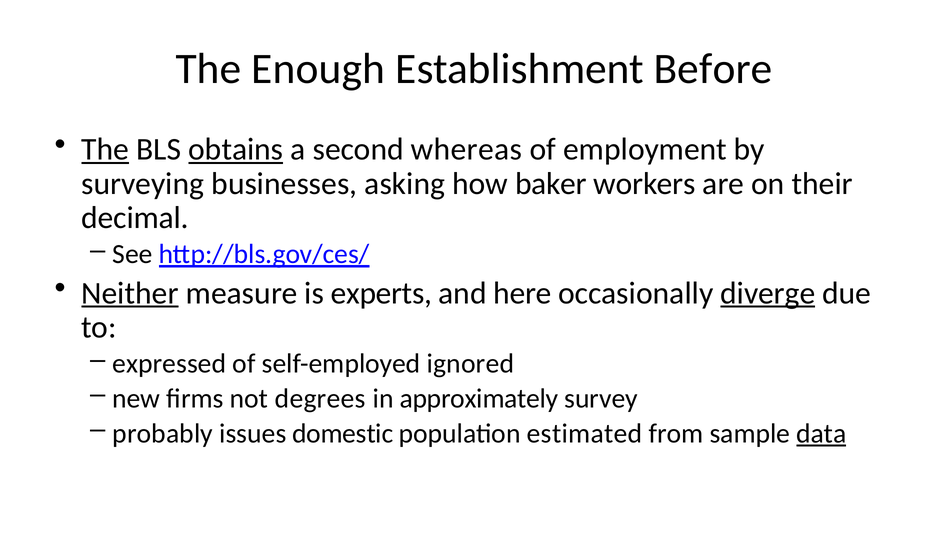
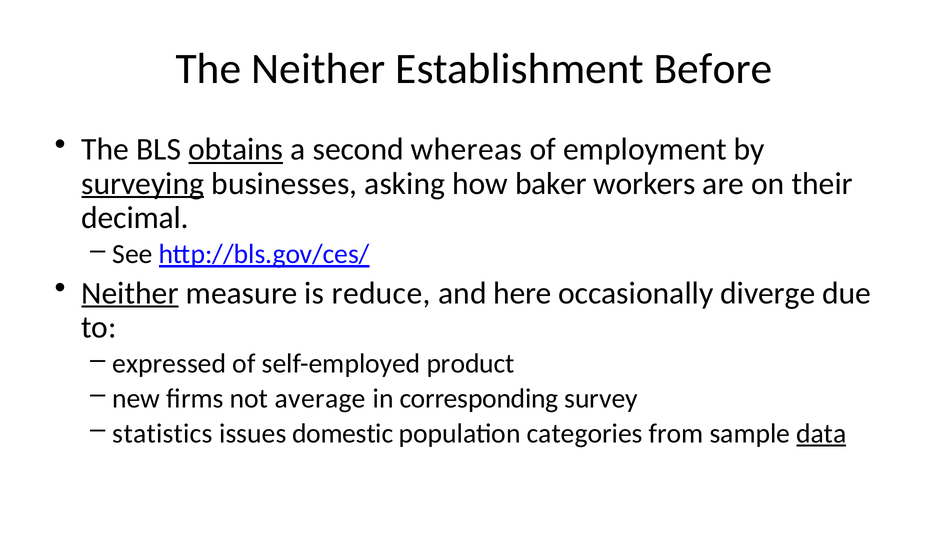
The Enough: Enough -> Neither
The at (105, 149) underline: present -> none
surveying underline: none -> present
experts: experts -> reduce
diverge underline: present -> none
ignored: ignored -> product
degrees: degrees -> average
approximately: approximately -> corresponding
probably: probably -> statistics
estimated: estimated -> categories
